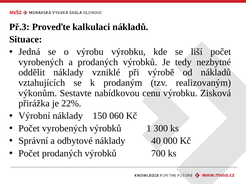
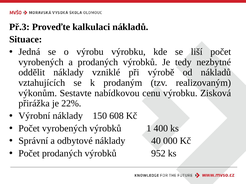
060: 060 -> 608
300: 300 -> 400
700: 700 -> 952
